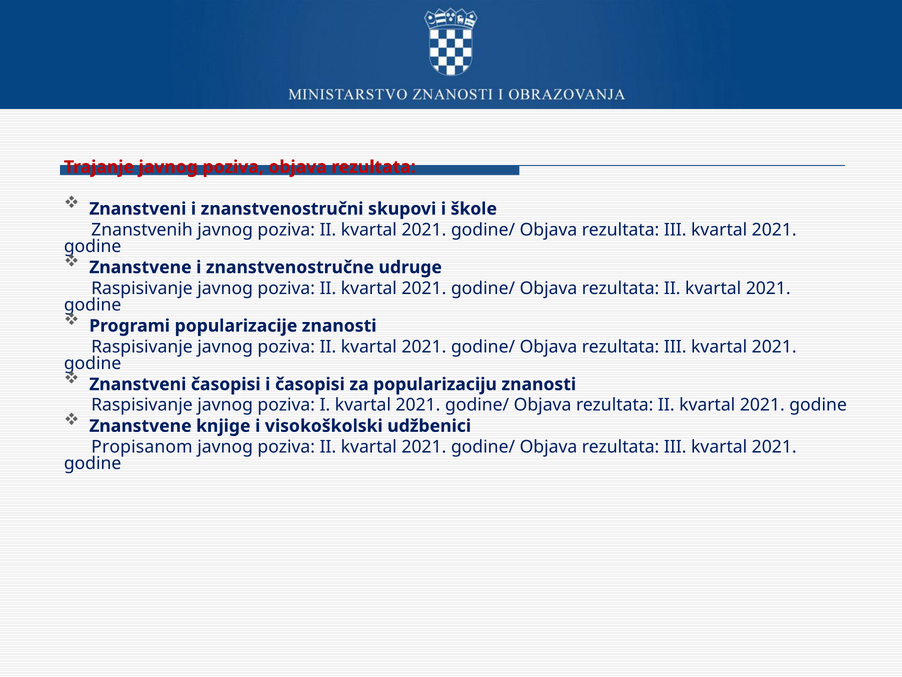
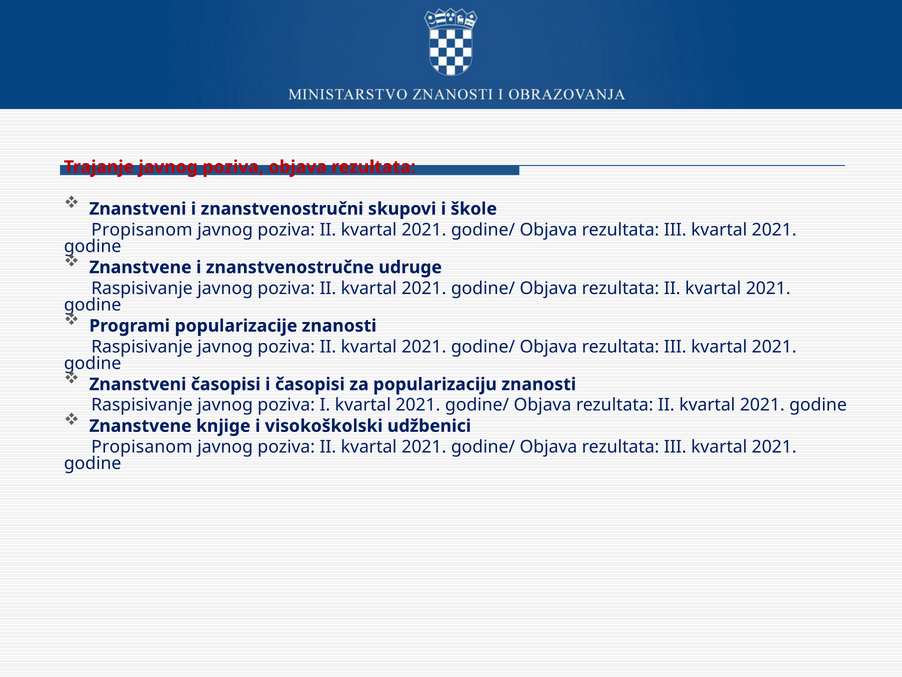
Znanstvenih at (142, 230): Znanstvenih -> Propisanom
